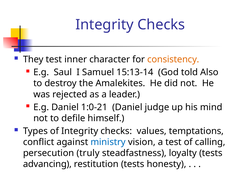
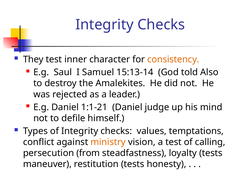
1:0-21: 1:0-21 -> 1:1-21
ministry colour: blue -> orange
truly: truly -> from
advancing: advancing -> maneuver
